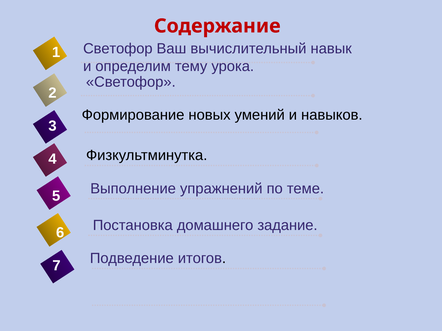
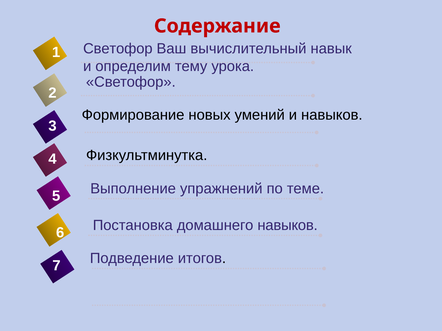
домашнего задание: задание -> навыков
